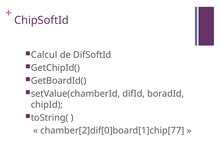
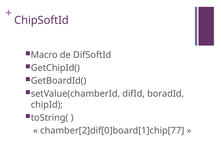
Calcul: Calcul -> Macro
